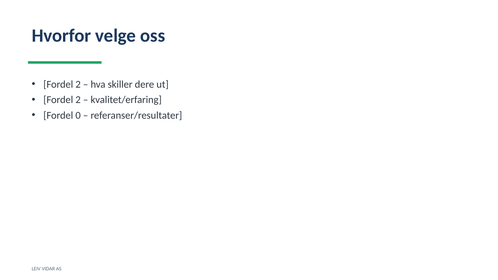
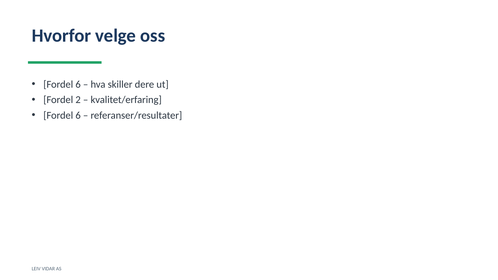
2 at (78, 84): 2 -> 6
0 at (78, 115): 0 -> 6
